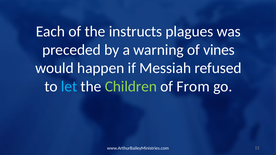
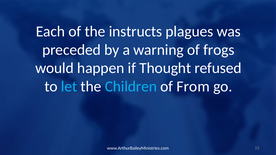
vines: vines -> frogs
Messiah: Messiah -> Thought
Children colour: light green -> light blue
